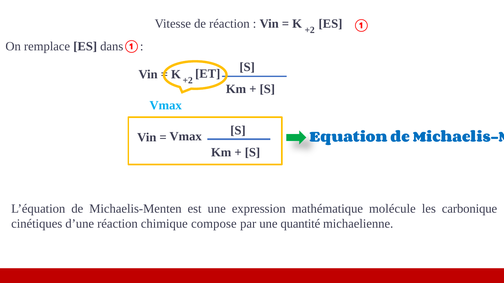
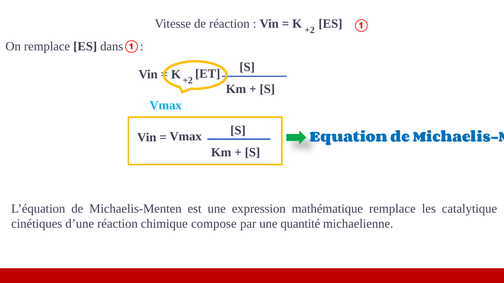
mathématique molécule: molécule -> remplace
carbonique: carbonique -> catalytique
